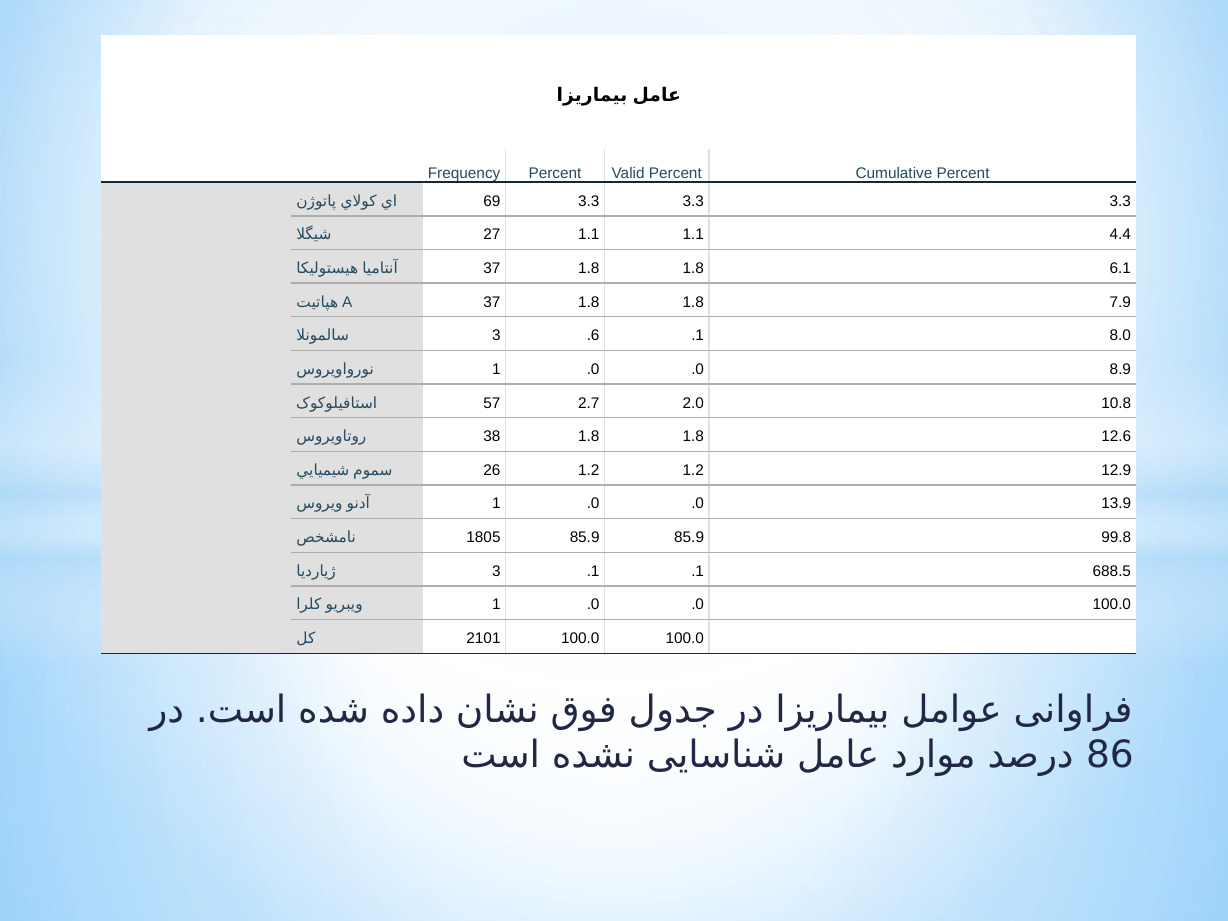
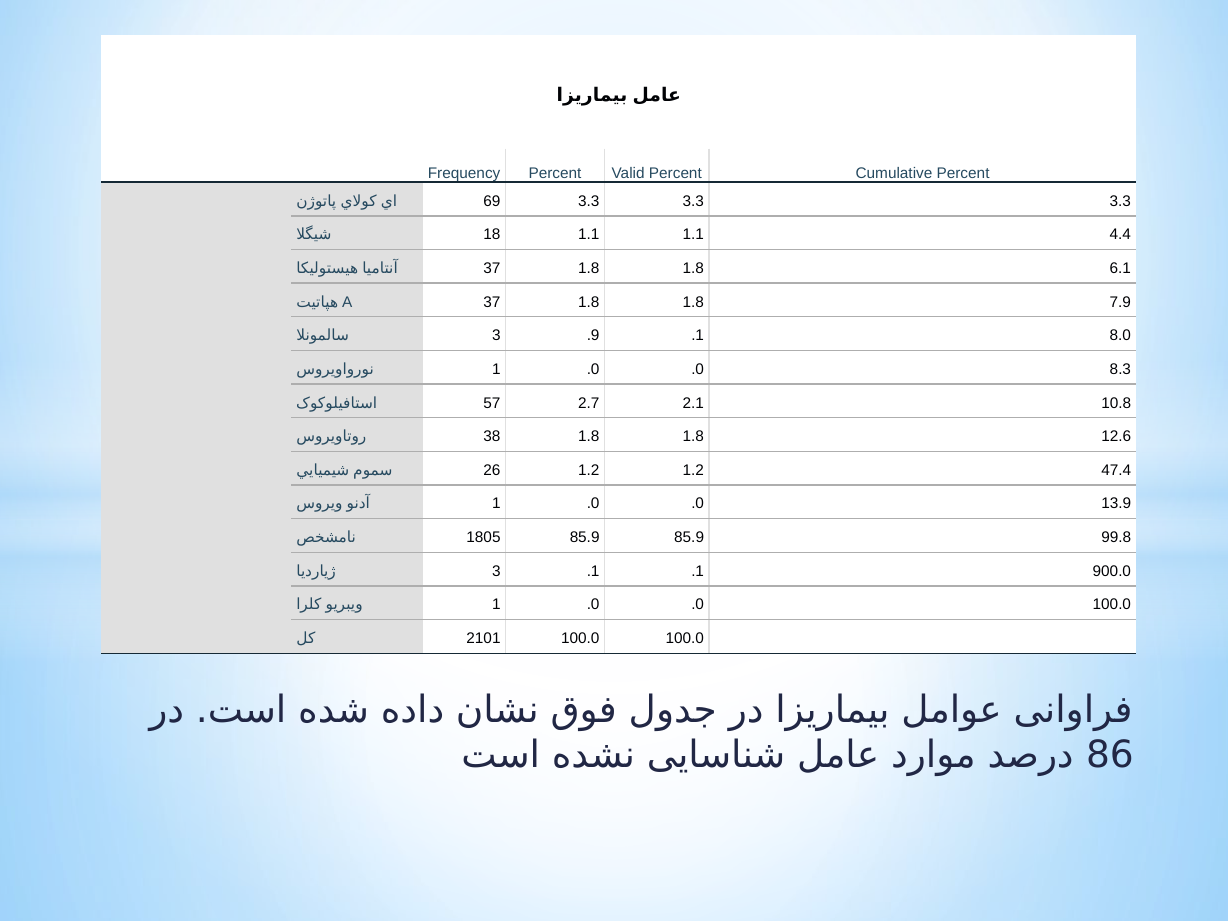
27: 27 -> 18
.6: .6 -> .9
8.9: 8.9 -> 8.3
2.0: 2.0 -> 2.1
12.9: 12.9 -> 47.4
688.5: 688.5 -> 900.0
